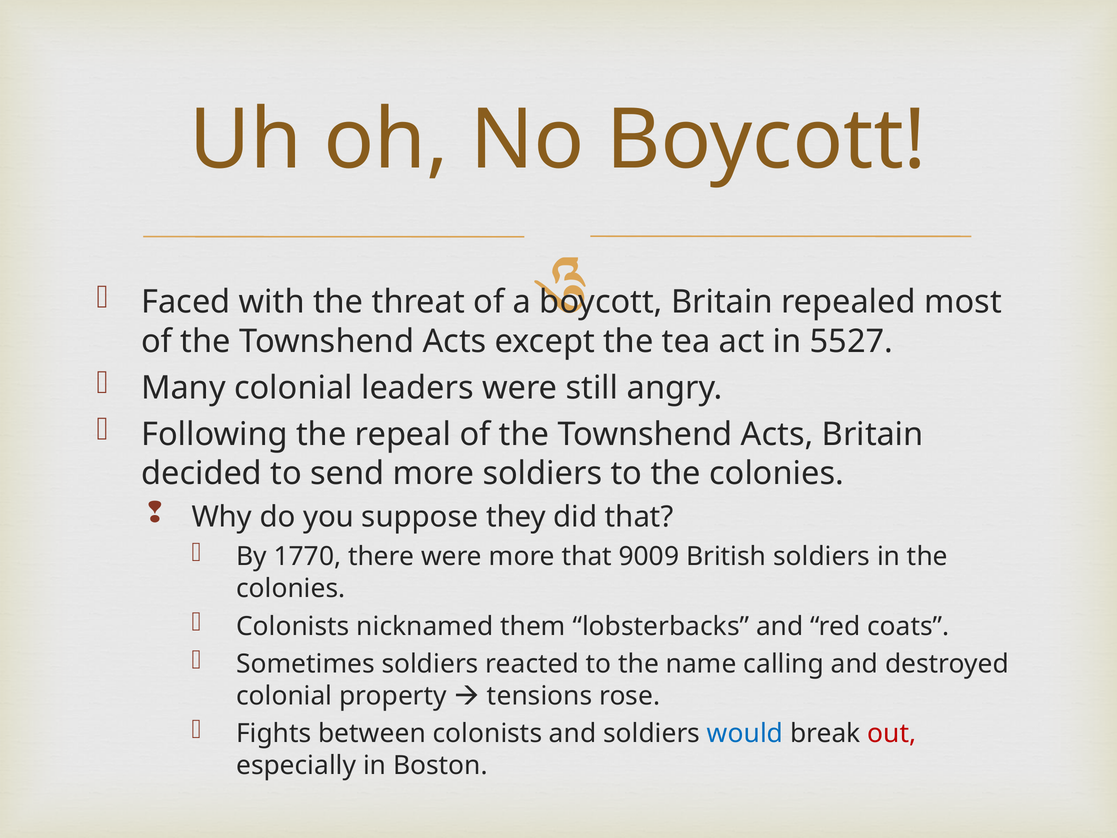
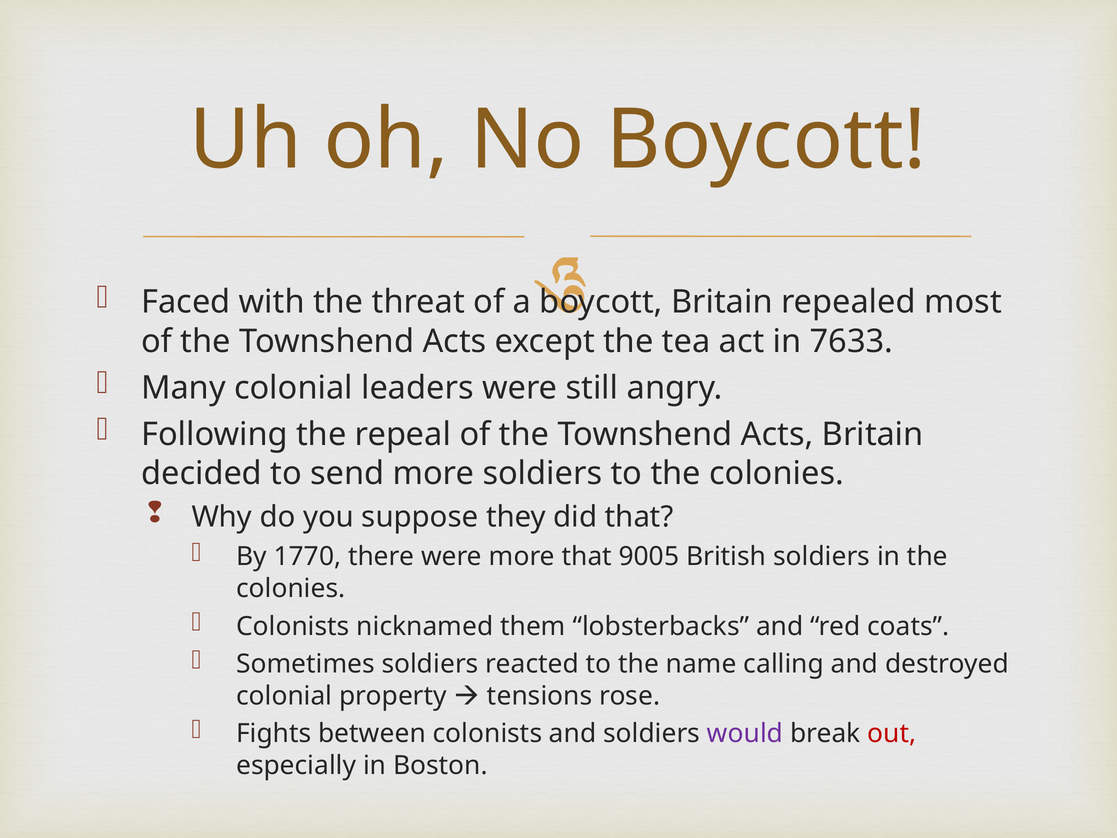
5527: 5527 -> 7633
9009: 9009 -> 9005
would colour: blue -> purple
